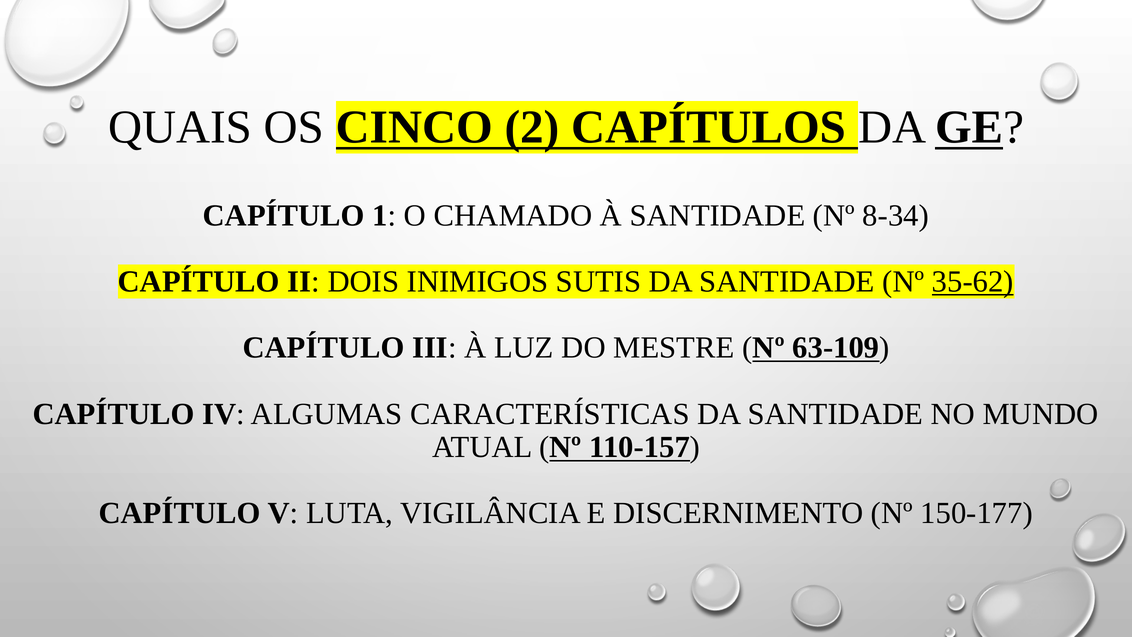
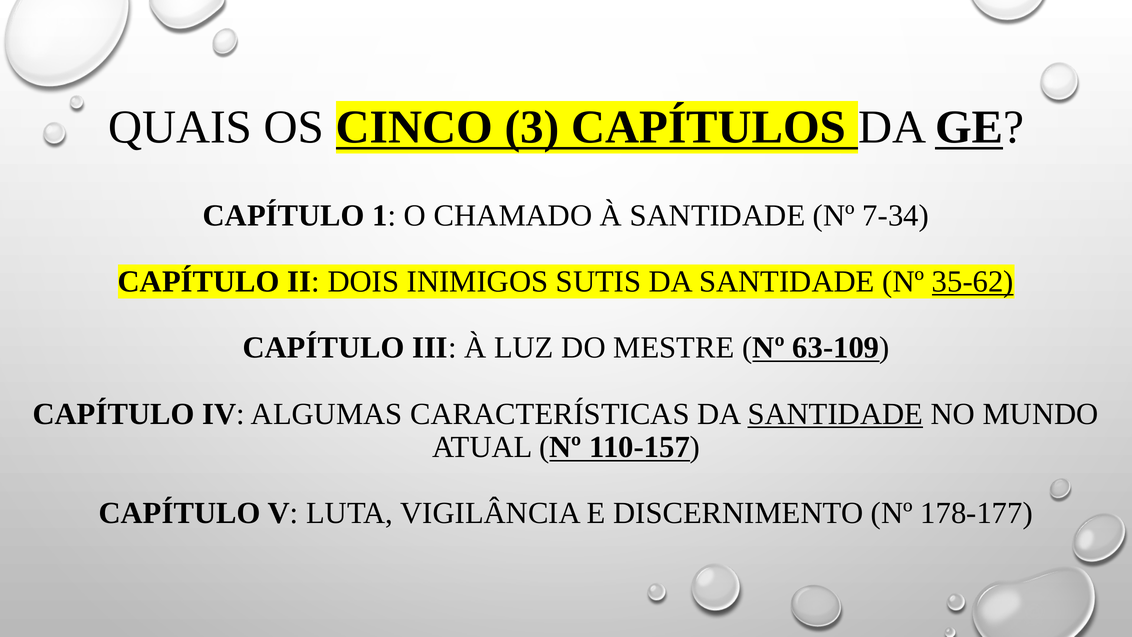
2: 2 -> 3
8-34: 8-34 -> 7-34
SANTIDADE at (835, 414) underline: none -> present
150-177: 150-177 -> 178-177
